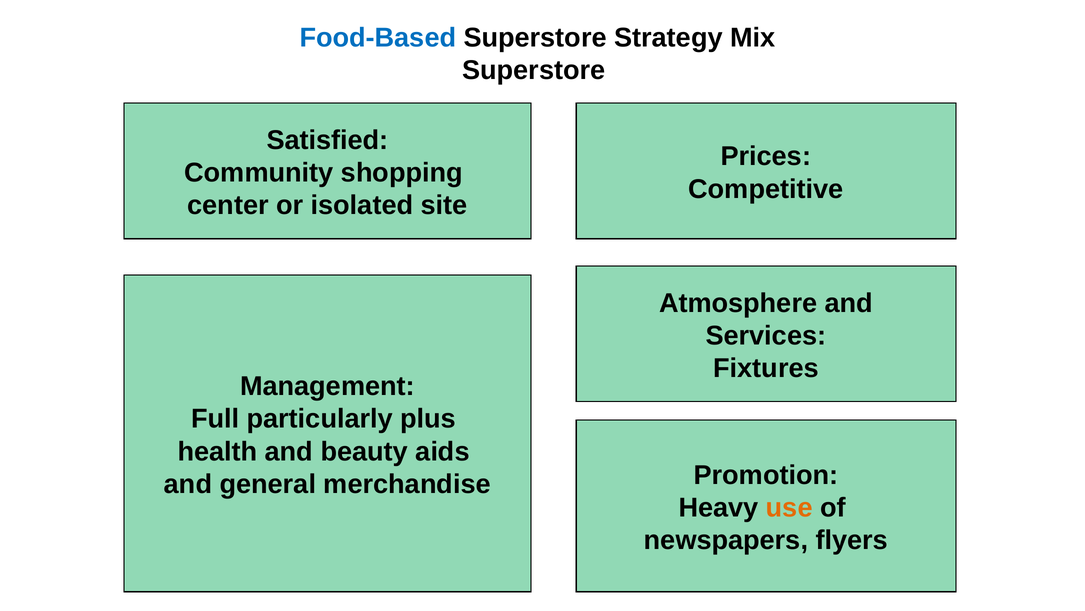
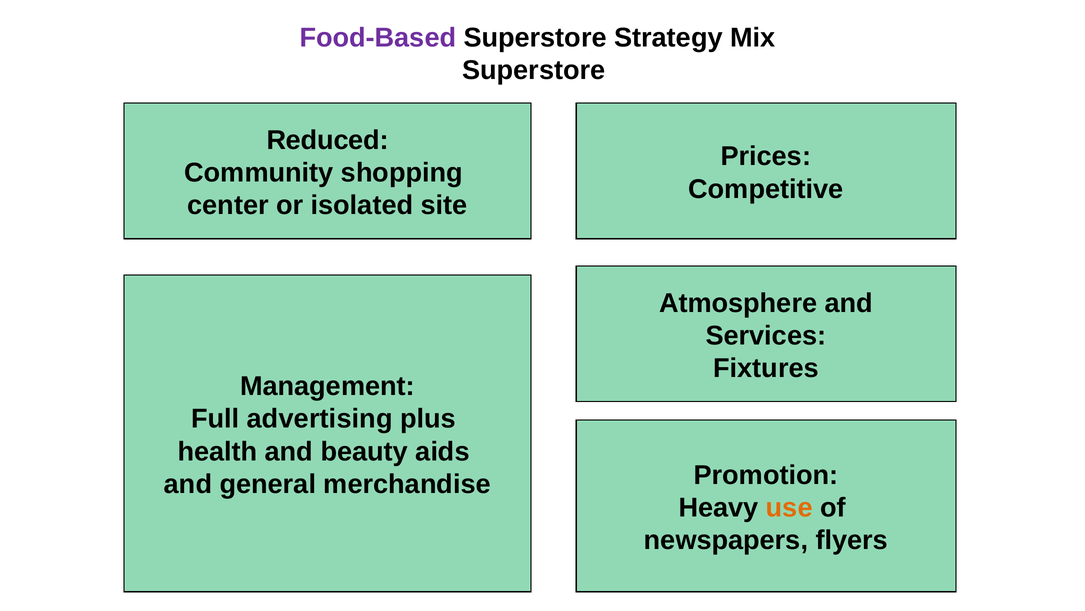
Food-Based colour: blue -> purple
Satisfied: Satisfied -> Reduced
particularly: particularly -> advertising
